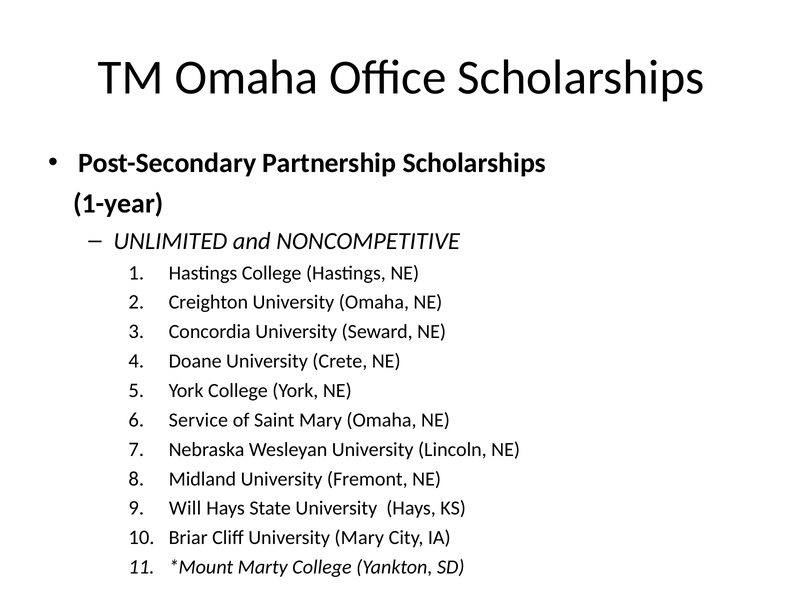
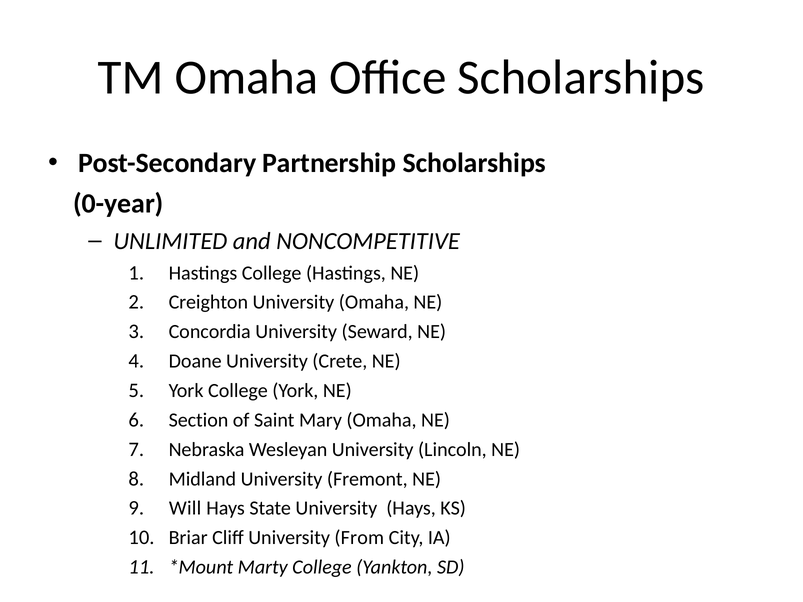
1-year: 1-year -> 0-year
Service: Service -> Section
University Mary: Mary -> From
